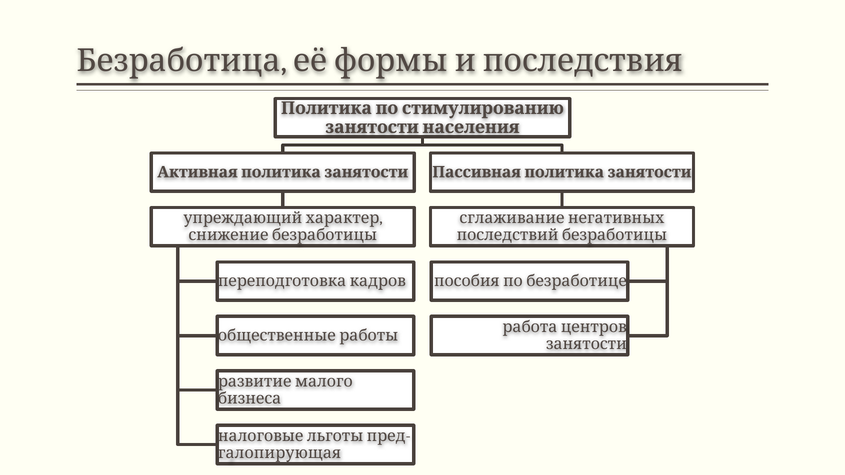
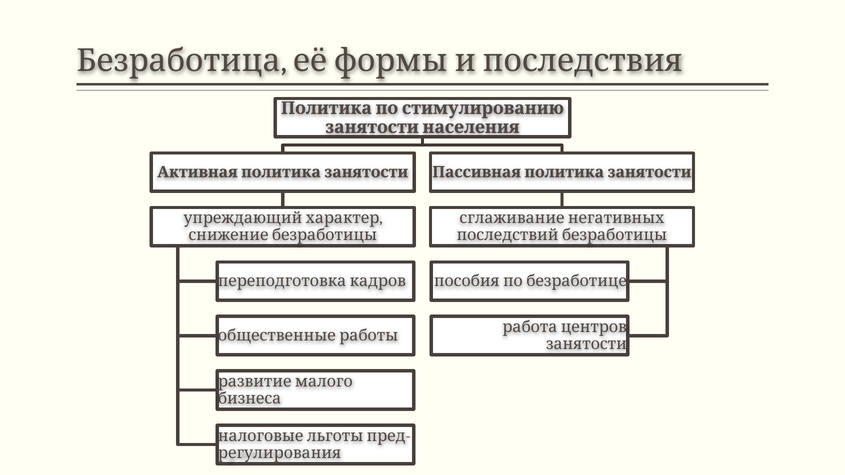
галопирующая: галопирующая -> регулирования
